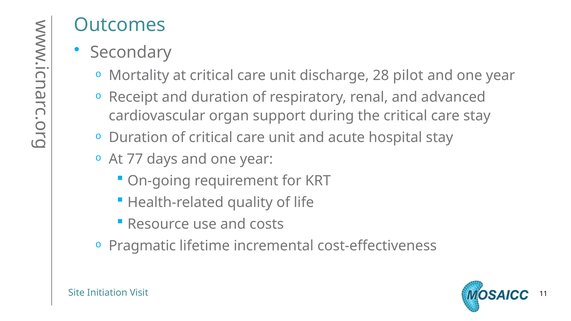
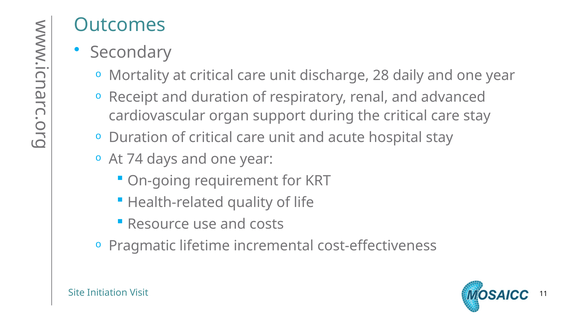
pilot: pilot -> daily
77: 77 -> 74
